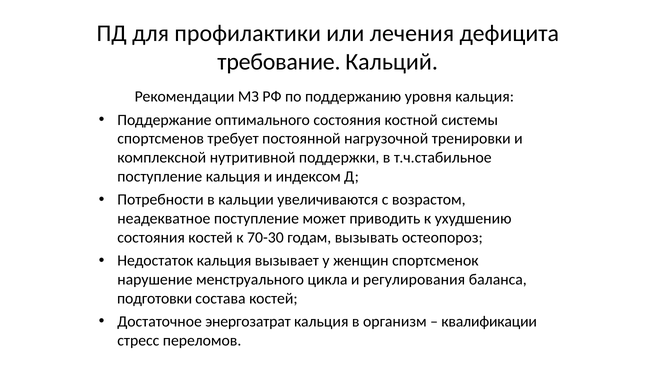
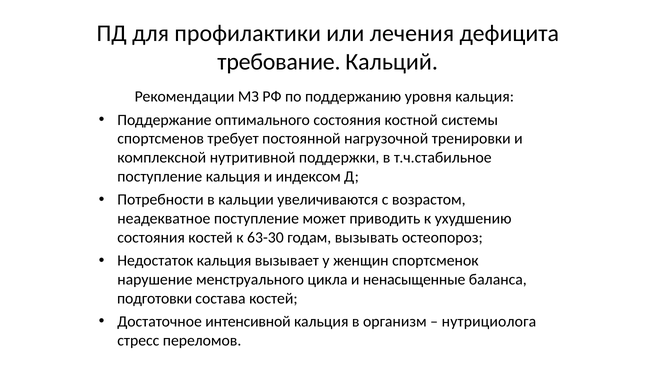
70-30: 70-30 -> 63-30
регулирования: регулирования -> ненасыщенные
энергозатрат: энергозатрат -> интенсивной
квалификации: квалификации -> нутрициолога
